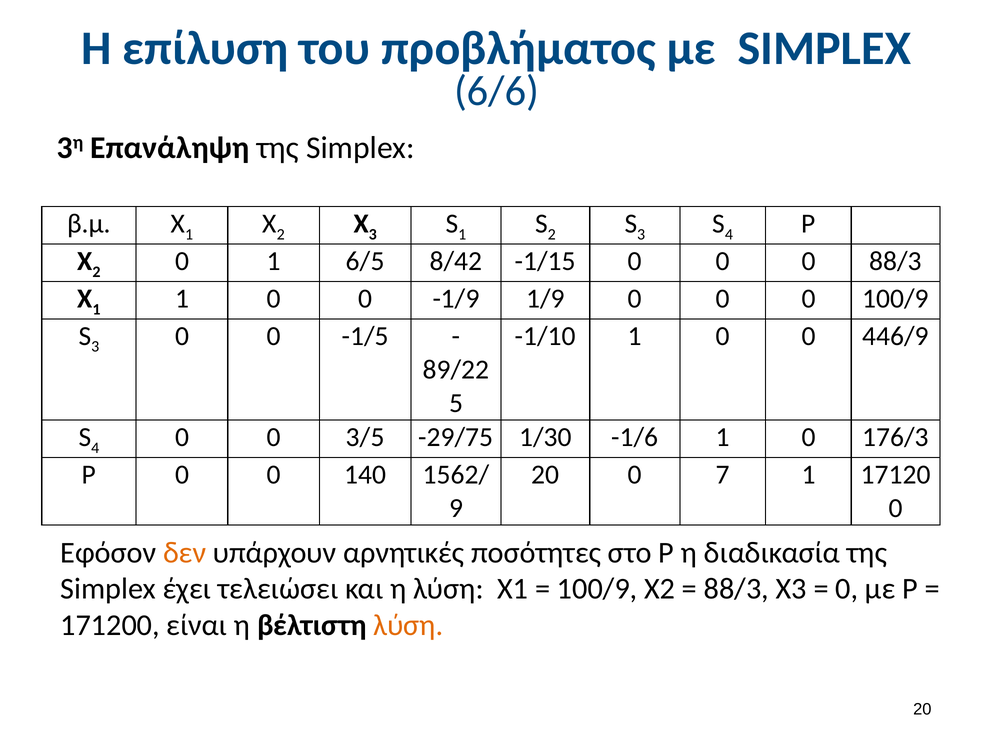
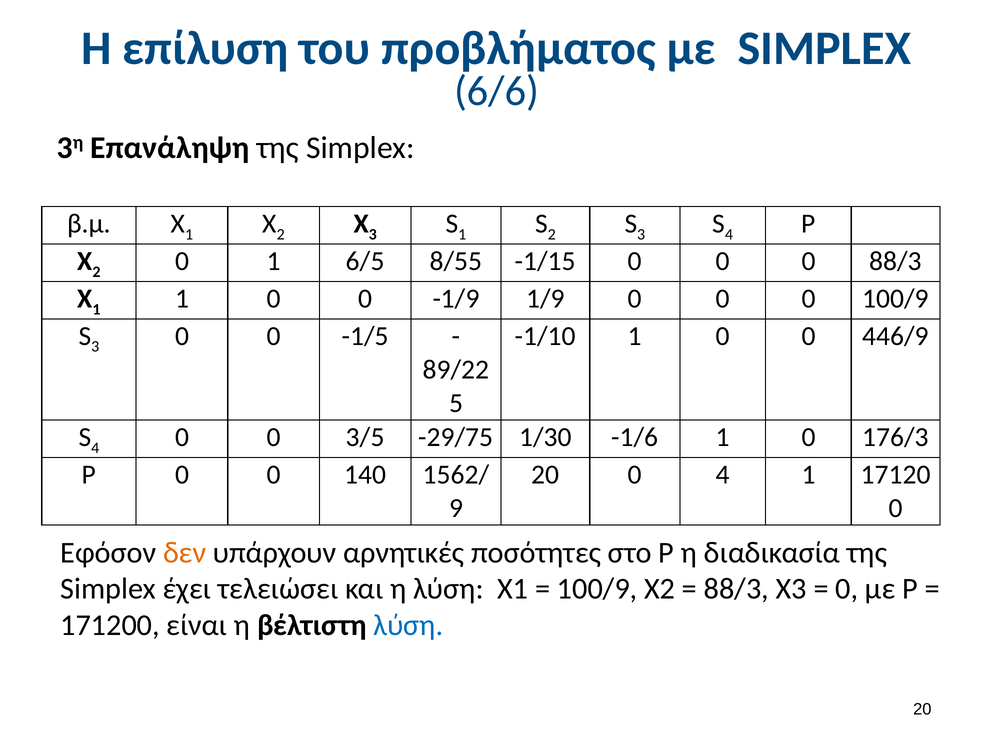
8/42: 8/42 -> 8/55
0 7: 7 -> 4
λύση at (408, 625) colour: orange -> blue
